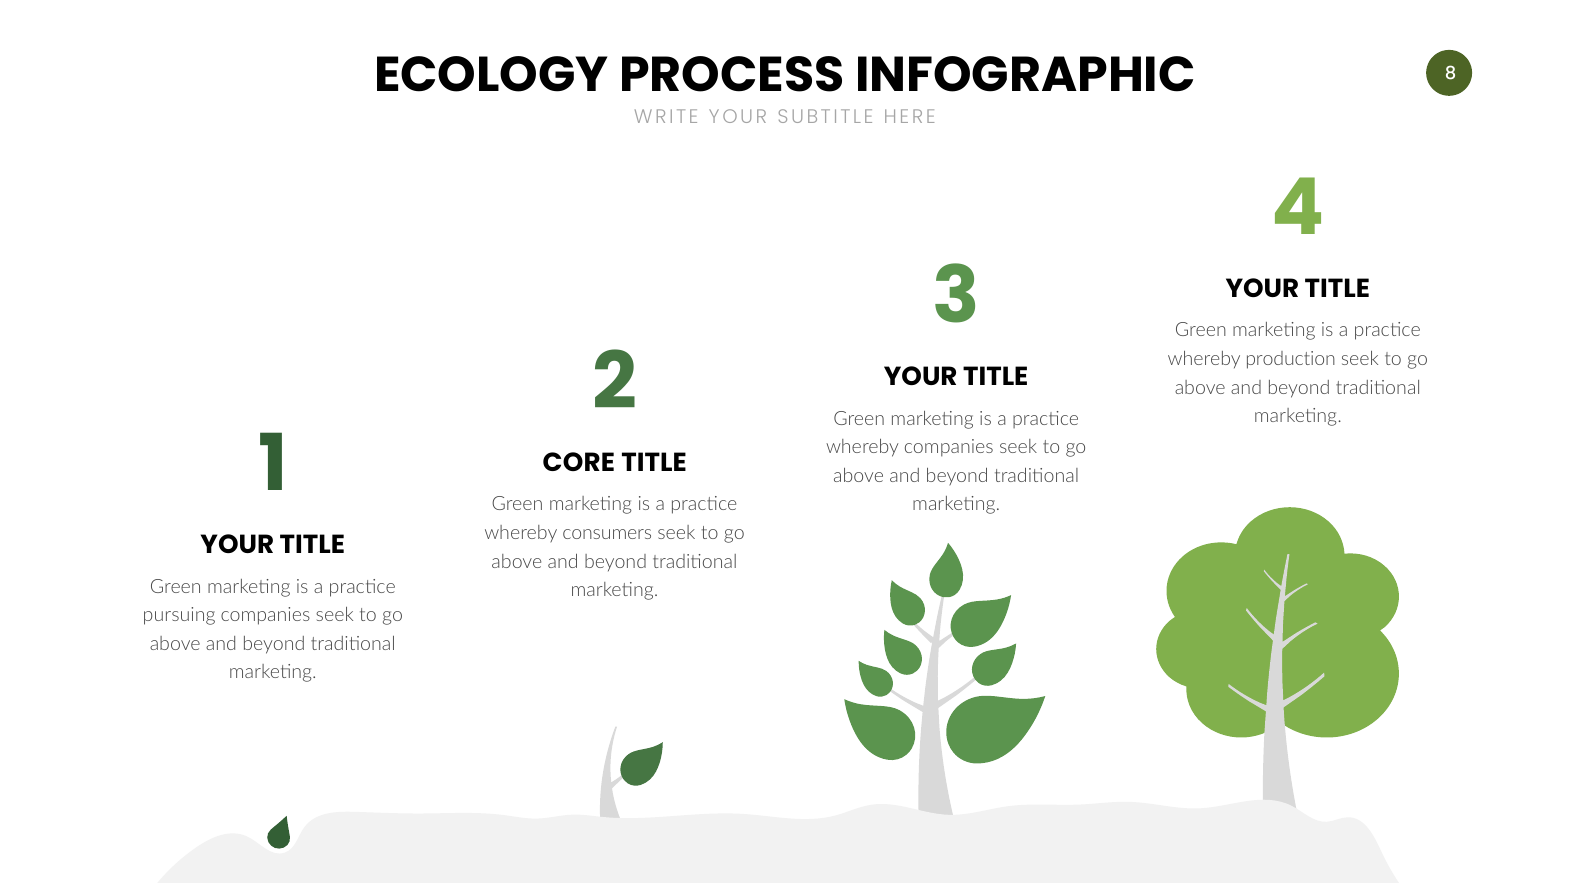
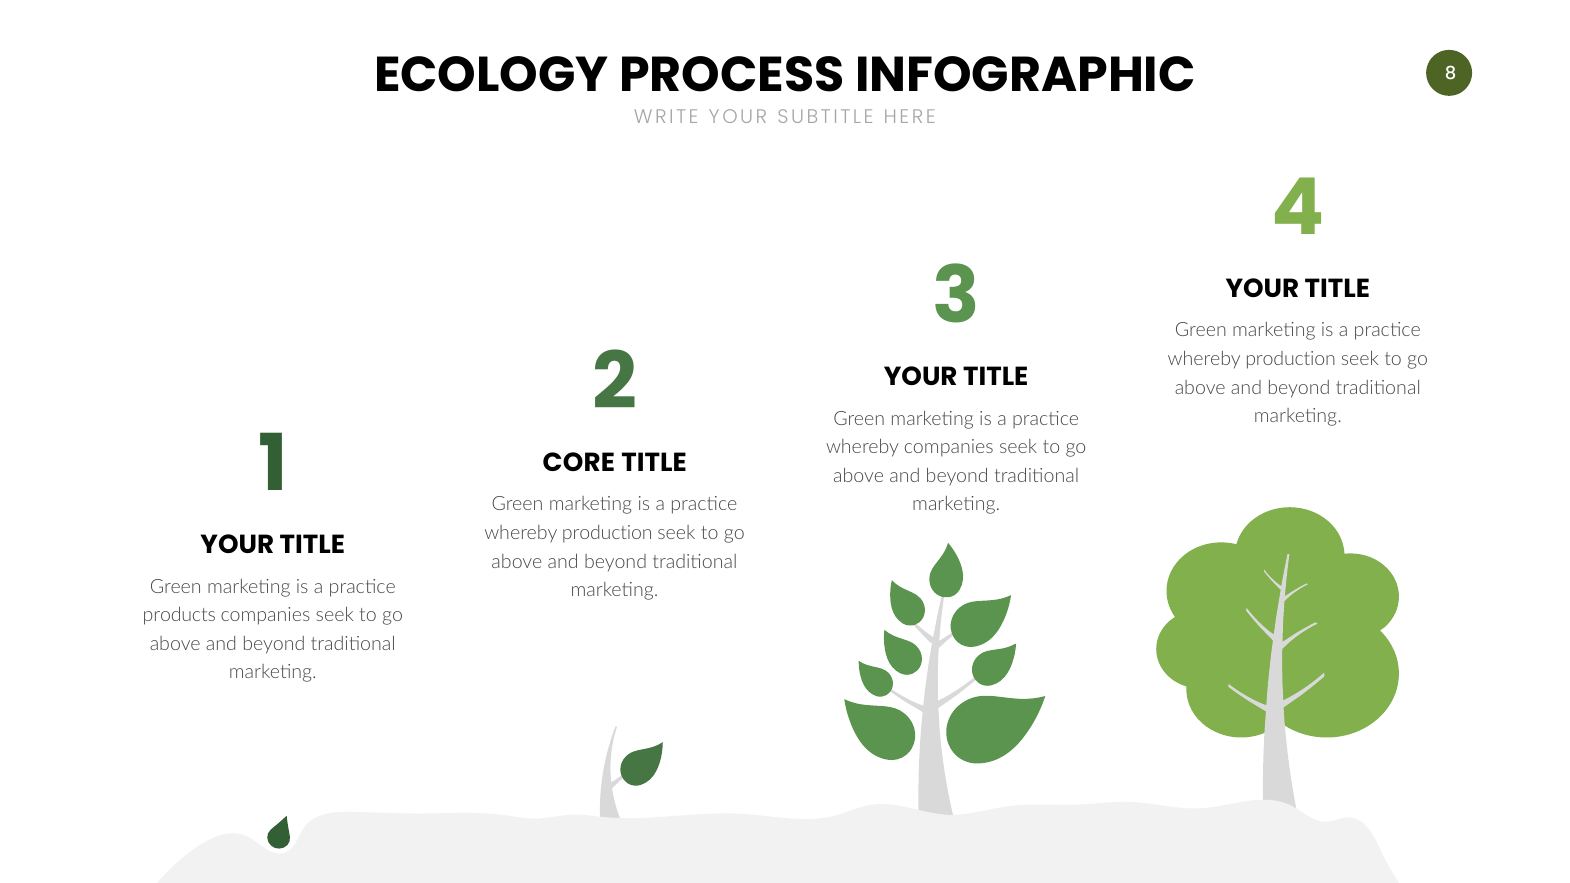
consumers at (607, 533): consumers -> production
pursuing: pursuing -> products
